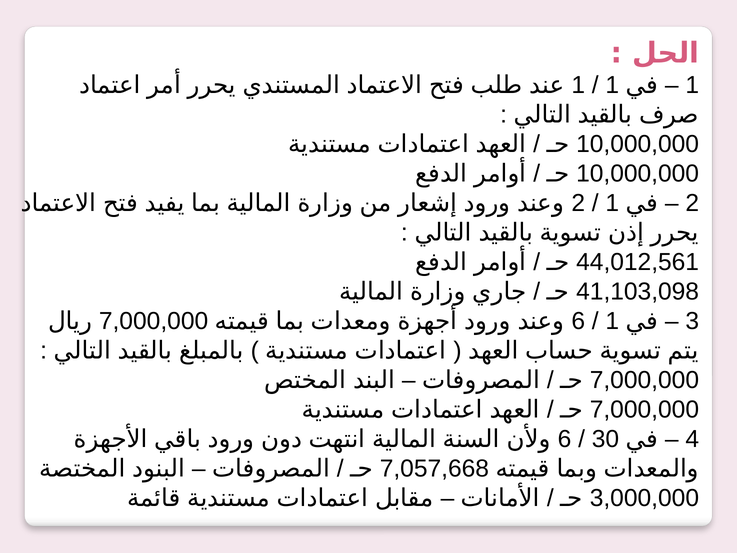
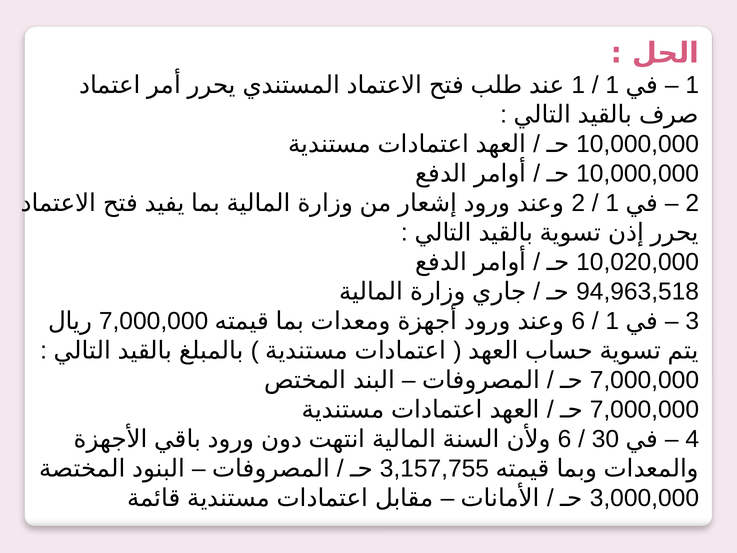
44,012,561: 44,012,561 -> 10,020,000
41,103,098: 41,103,098 -> 94,963,518
7,057,668: 7,057,668 -> 3,157,755
